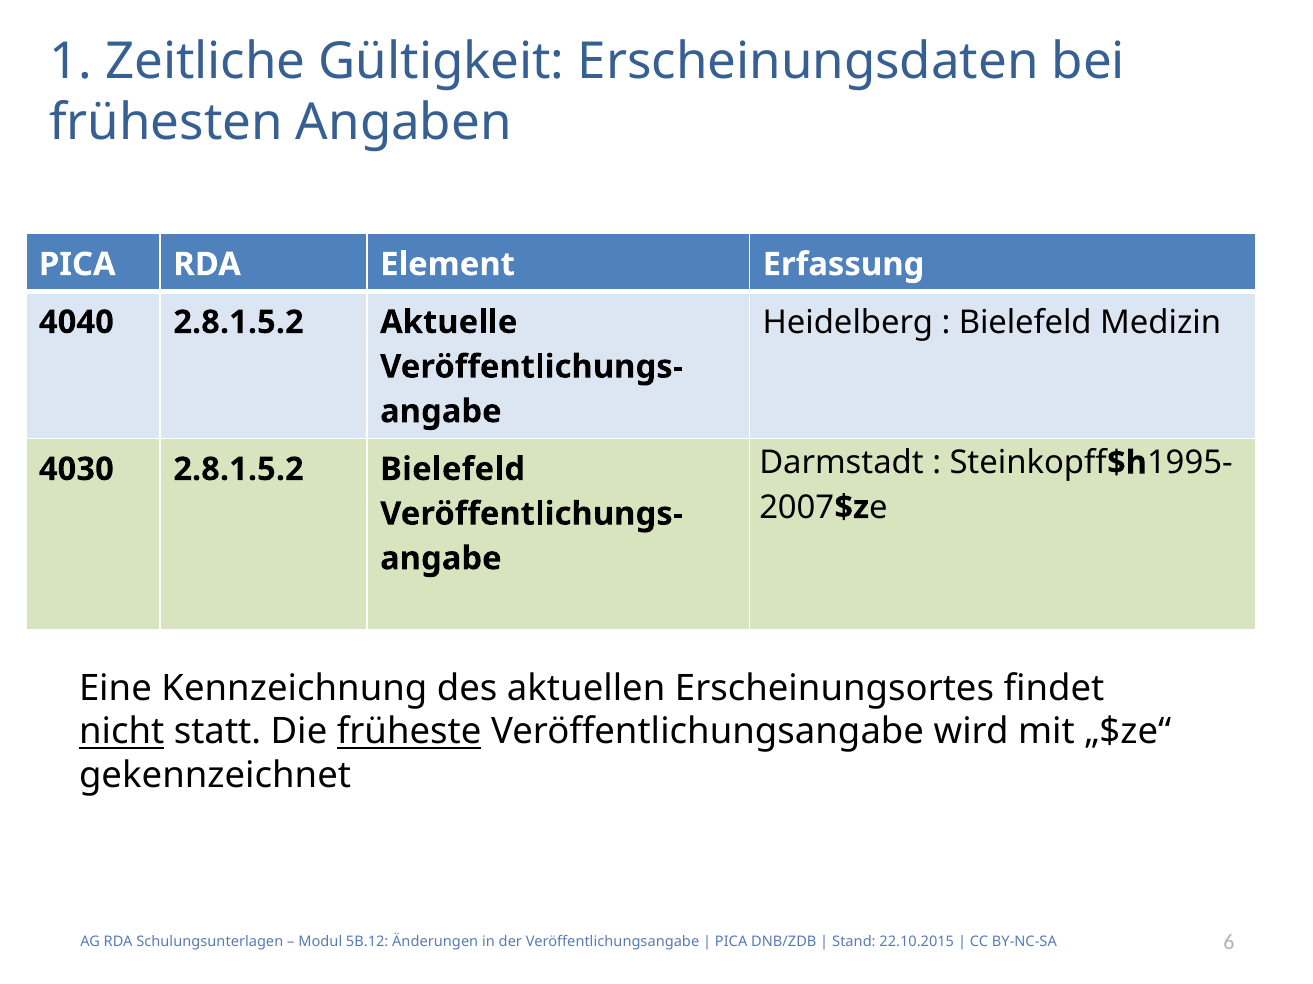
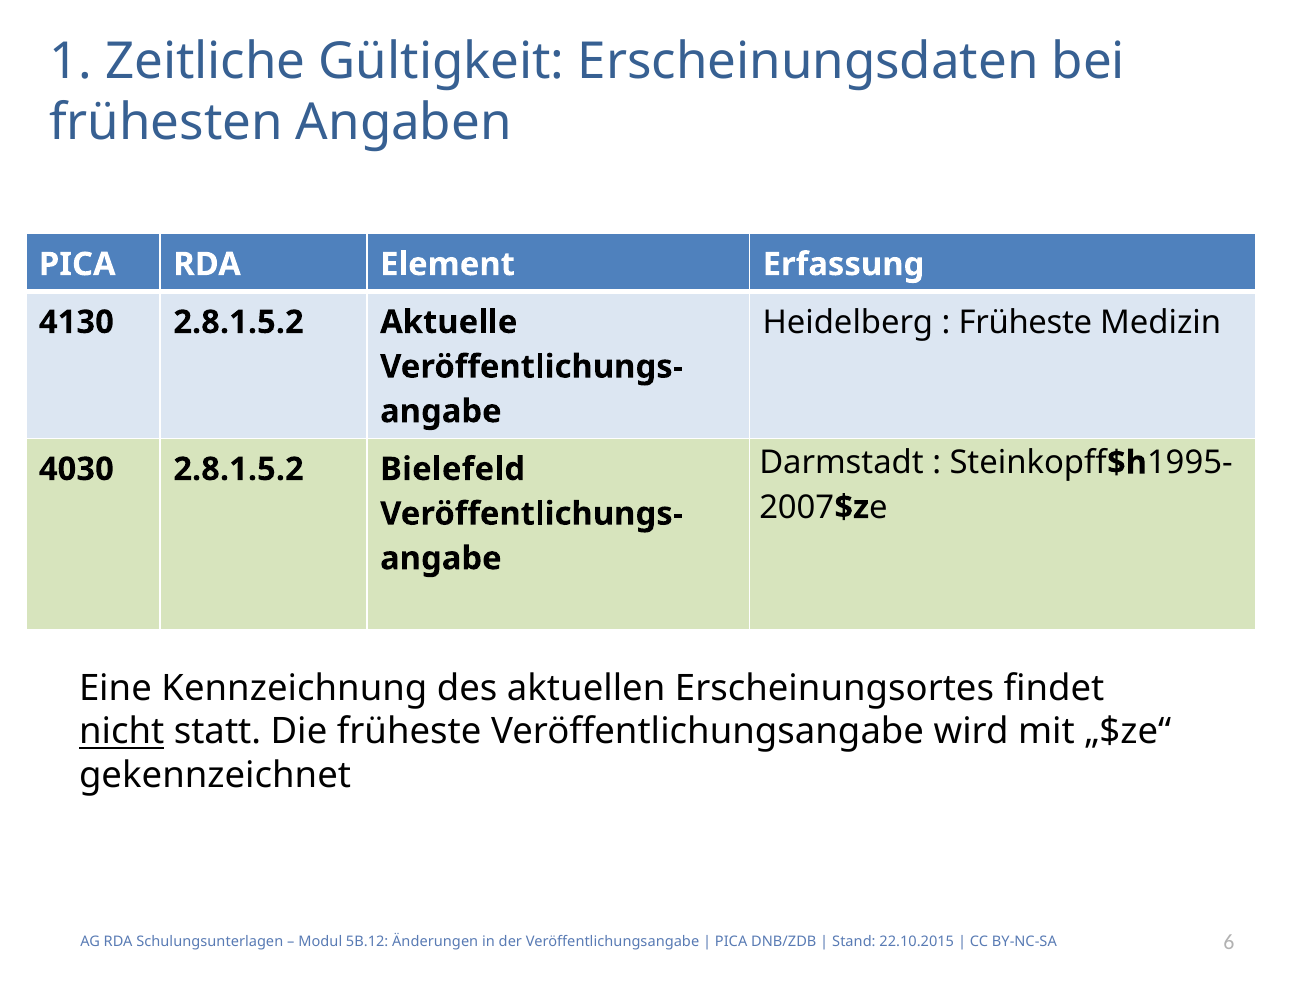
Bielefeld at (1025, 322): Bielefeld -> Früheste
4040: 4040 -> 4130
früheste at (409, 732) underline: present -> none
